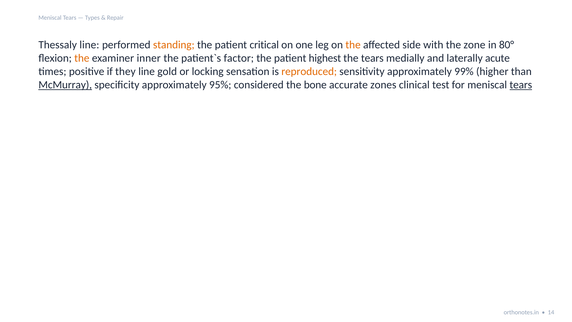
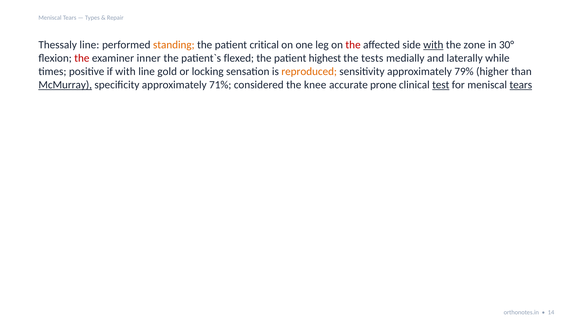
the at (353, 45) colour: orange -> red
with at (433, 45) underline: none -> present
80°: 80° -> 30°
the at (82, 58) colour: orange -> red
factor: factor -> flexed
the tears: tears -> tests
acute: acute -> while
if they: they -> with
99%: 99% -> 79%
95%: 95% -> 71%
bone: bone -> knee
zones: zones -> prone
test underline: none -> present
